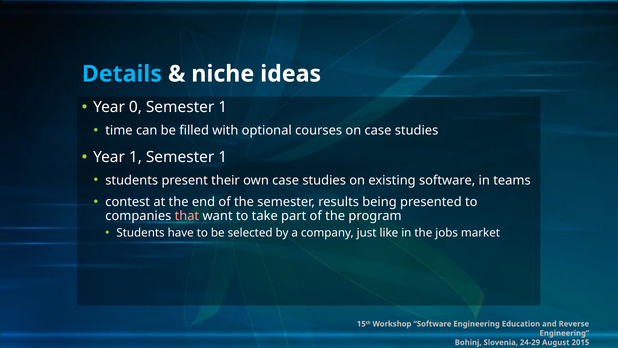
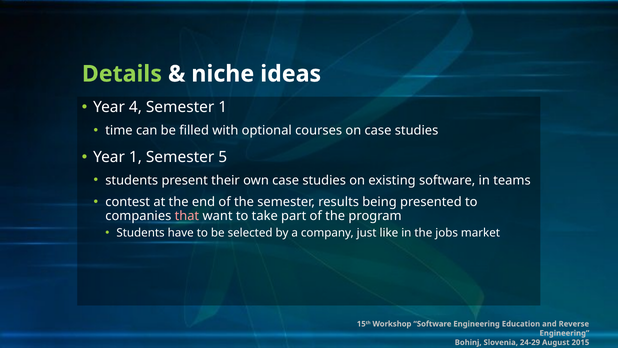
Details colour: light blue -> light green
0: 0 -> 4
1 Semester 1: 1 -> 5
